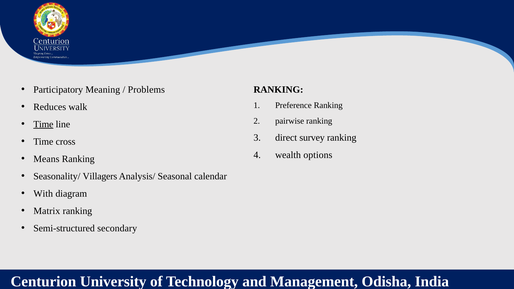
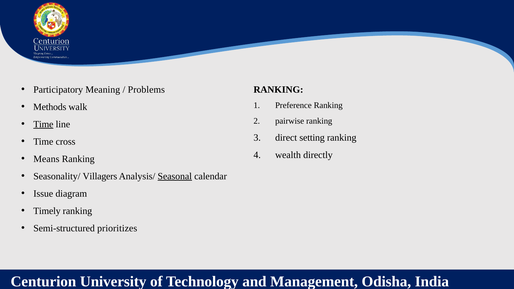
Reduces: Reduces -> Methods
survey: survey -> setting
options: options -> directly
Seasonal underline: none -> present
With: With -> Issue
Matrix: Matrix -> Timely
secondary: secondary -> prioritizes
